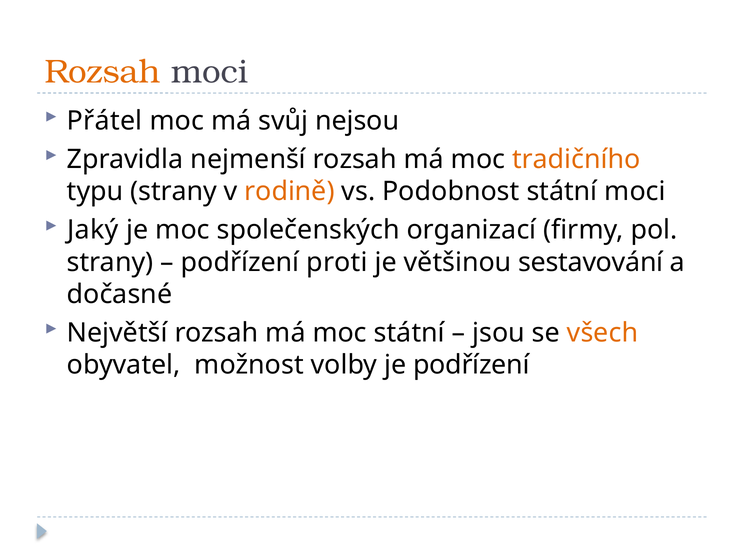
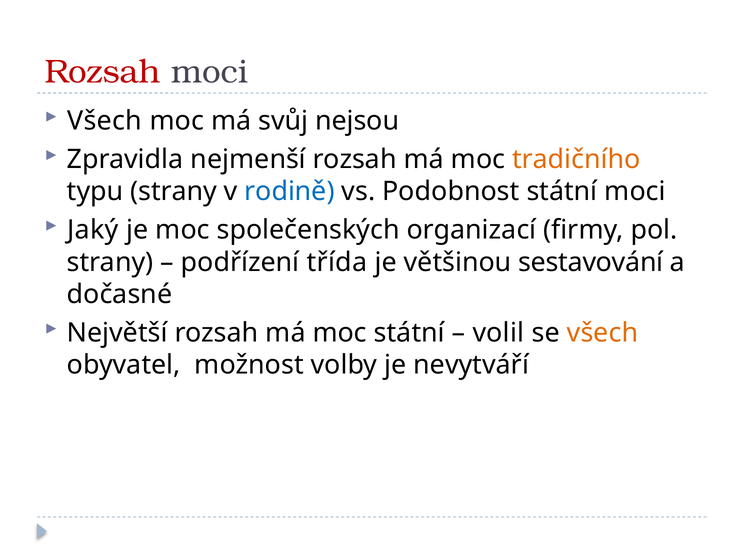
Rozsah at (103, 72) colour: orange -> red
Přátel at (105, 121): Přátel -> Všech
rodině colour: orange -> blue
proti: proti -> třída
jsou: jsou -> volil
je podřízení: podřízení -> nevytváří
